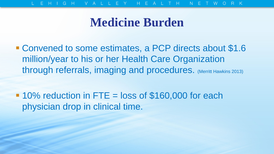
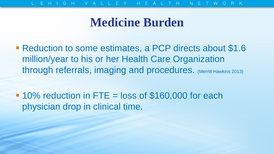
Convened at (43, 48): Convened -> Reduction
